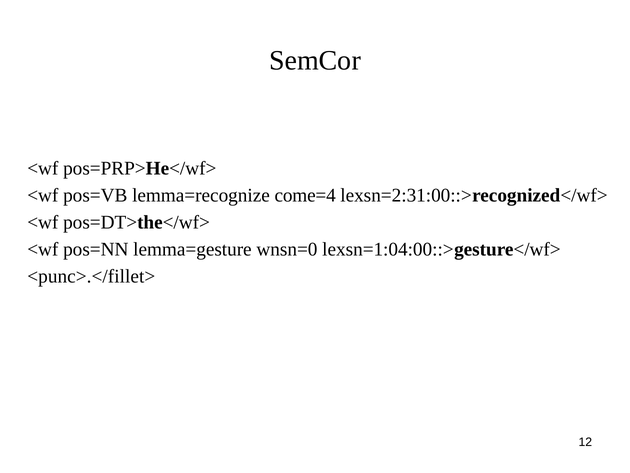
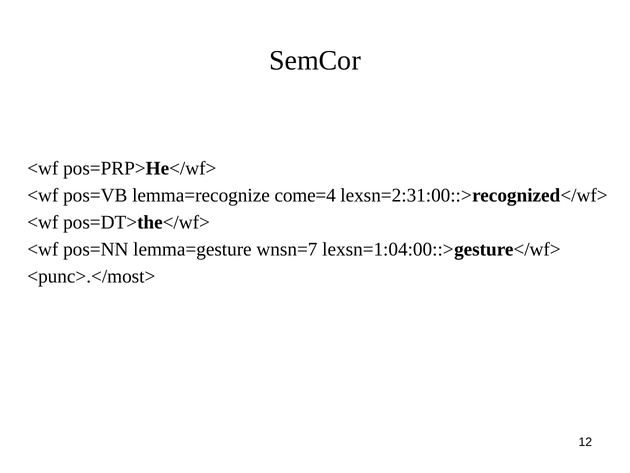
wnsn=0: wnsn=0 -> wnsn=7
<punc>.</fillet>: <punc>.</fillet> -> <punc>.</most>
